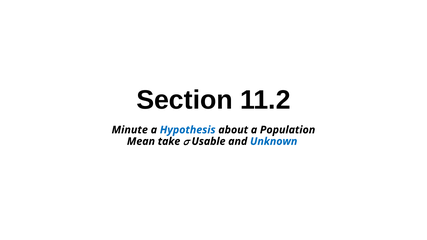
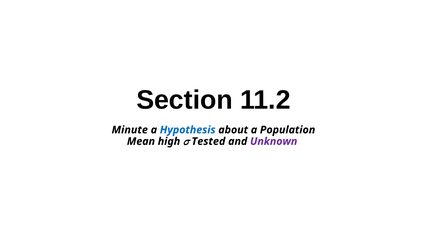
take: take -> high
Usable: Usable -> Tested
Unknown colour: blue -> purple
